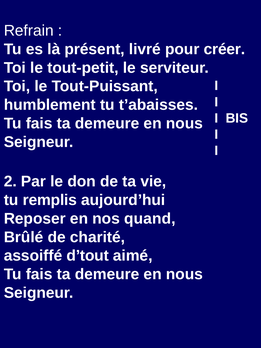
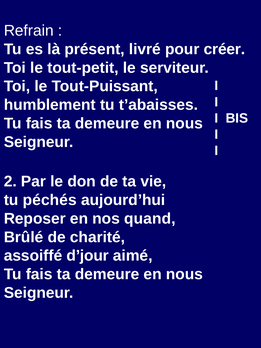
remplis: remplis -> péchés
d’tout: d’tout -> d’jour
